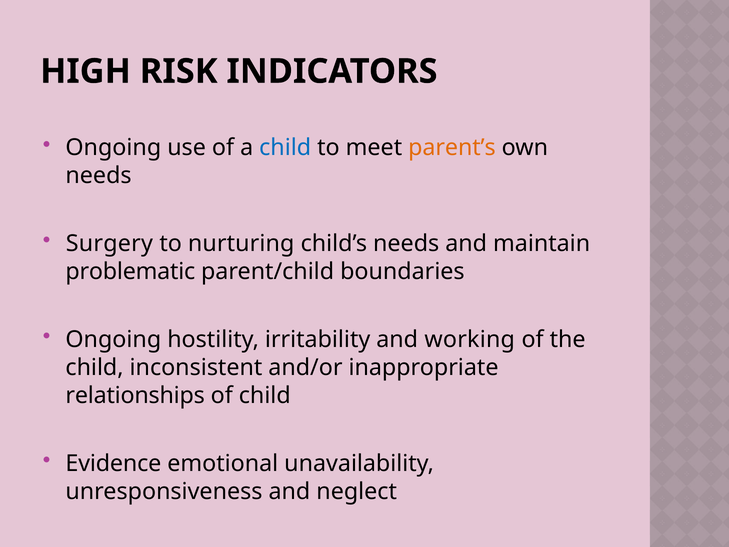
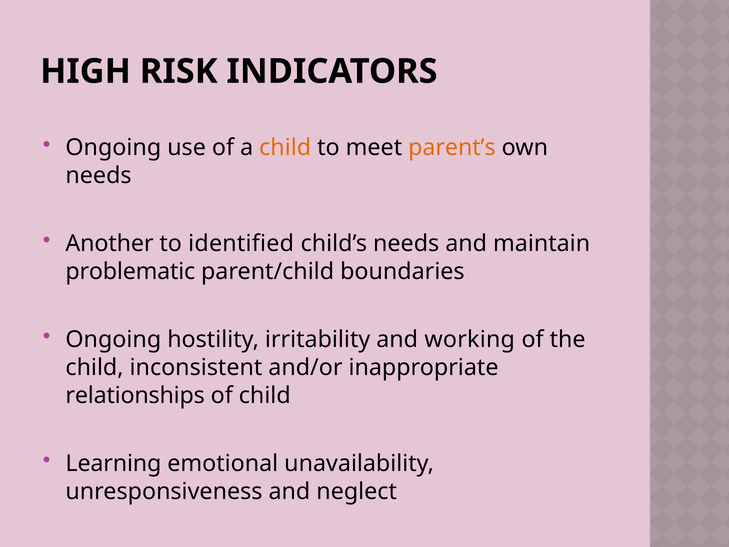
child at (285, 148) colour: blue -> orange
Surgery: Surgery -> Another
nurturing: nurturing -> identified
Evidence: Evidence -> Learning
